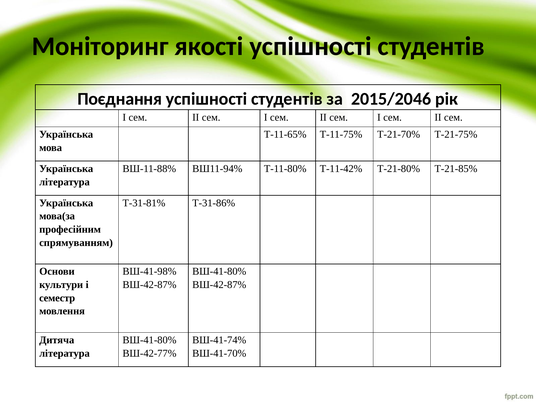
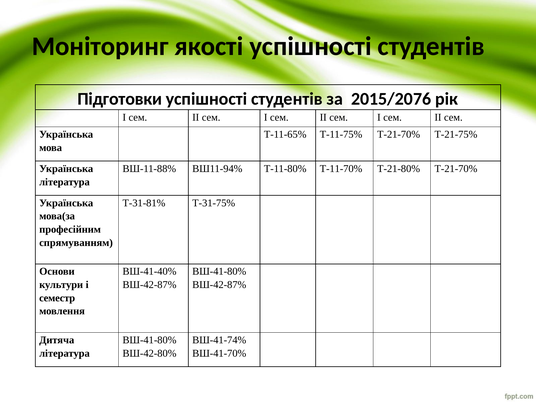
Поєднання: Поєднання -> Підготовки
2015/2046: 2015/2046 -> 2015/2076
Т-11-42%: Т-11-42% -> Т-11-70%
Т-21-80% Т-21-85%: Т-21-85% -> Т-21-70%
Т-31-86%: Т-31-86% -> Т-31-75%
ВШ-41-98%: ВШ-41-98% -> ВШ-41-40%
ВШ-42-77%: ВШ-42-77% -> ВШ-42-80%
